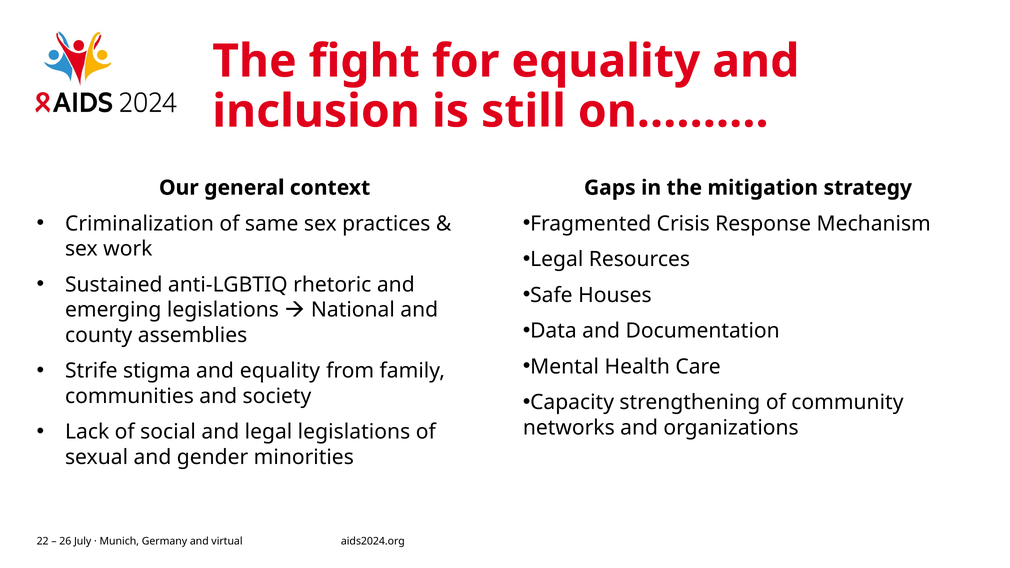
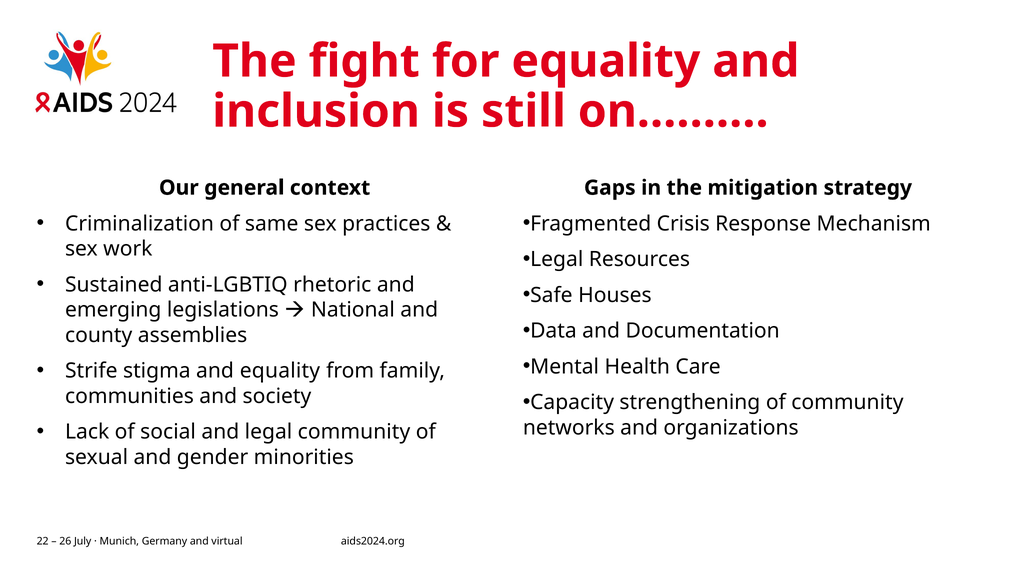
legal legislations: legislations -> community
